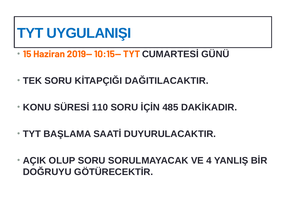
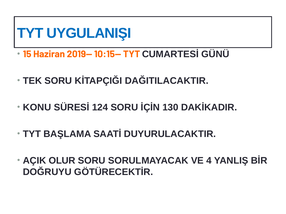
110: 110 -> 124
485: 485 -> 130
OLUP: OLUP -> OLUR
